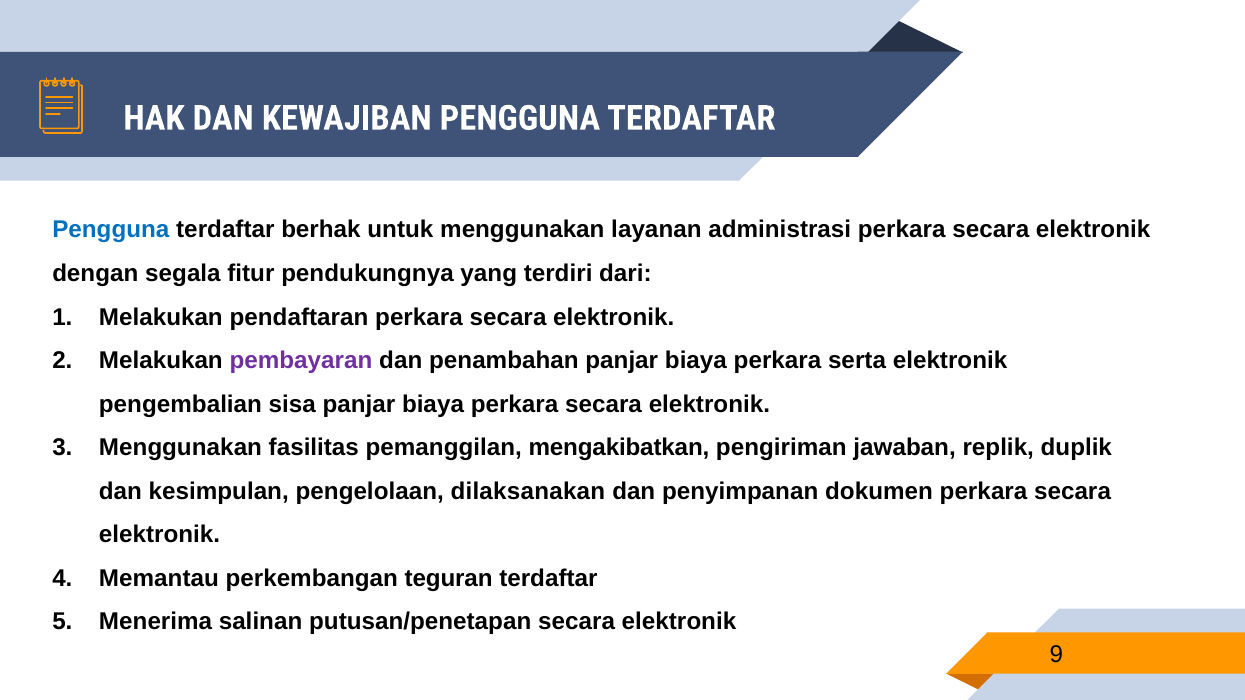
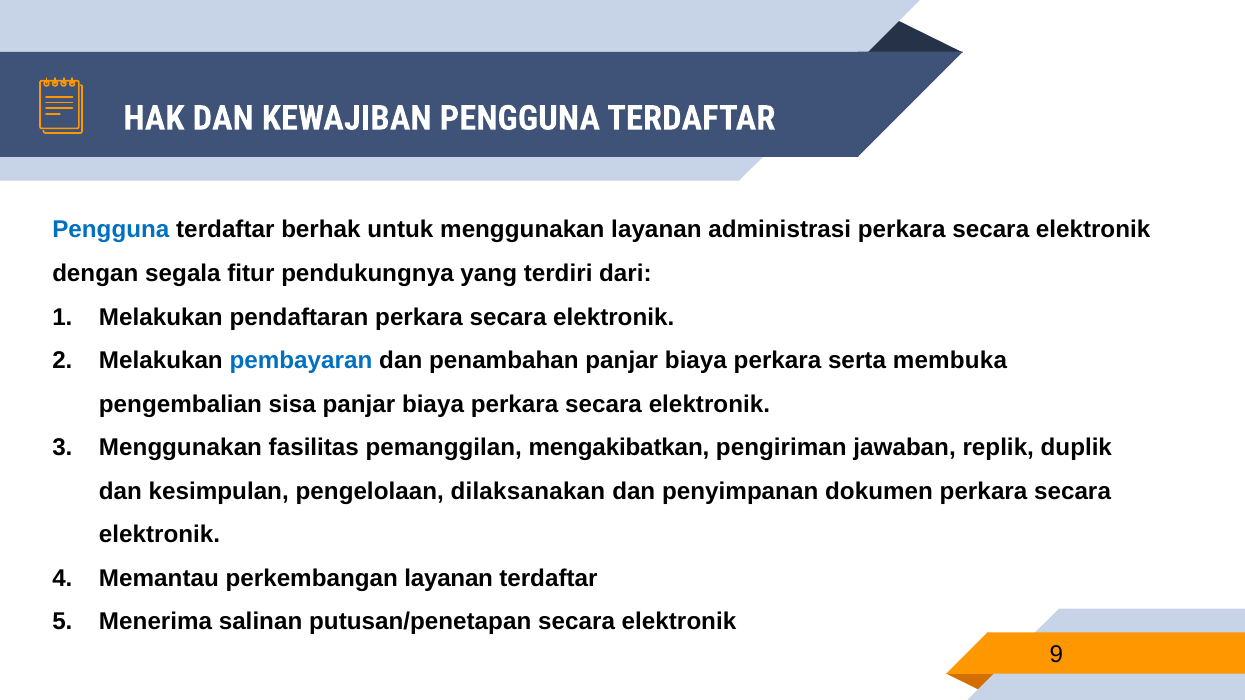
pembayaran colour: purple -> blue
serta elektronik: elektronik -> membuka
perkembangan teguran: teguran -> layanan
